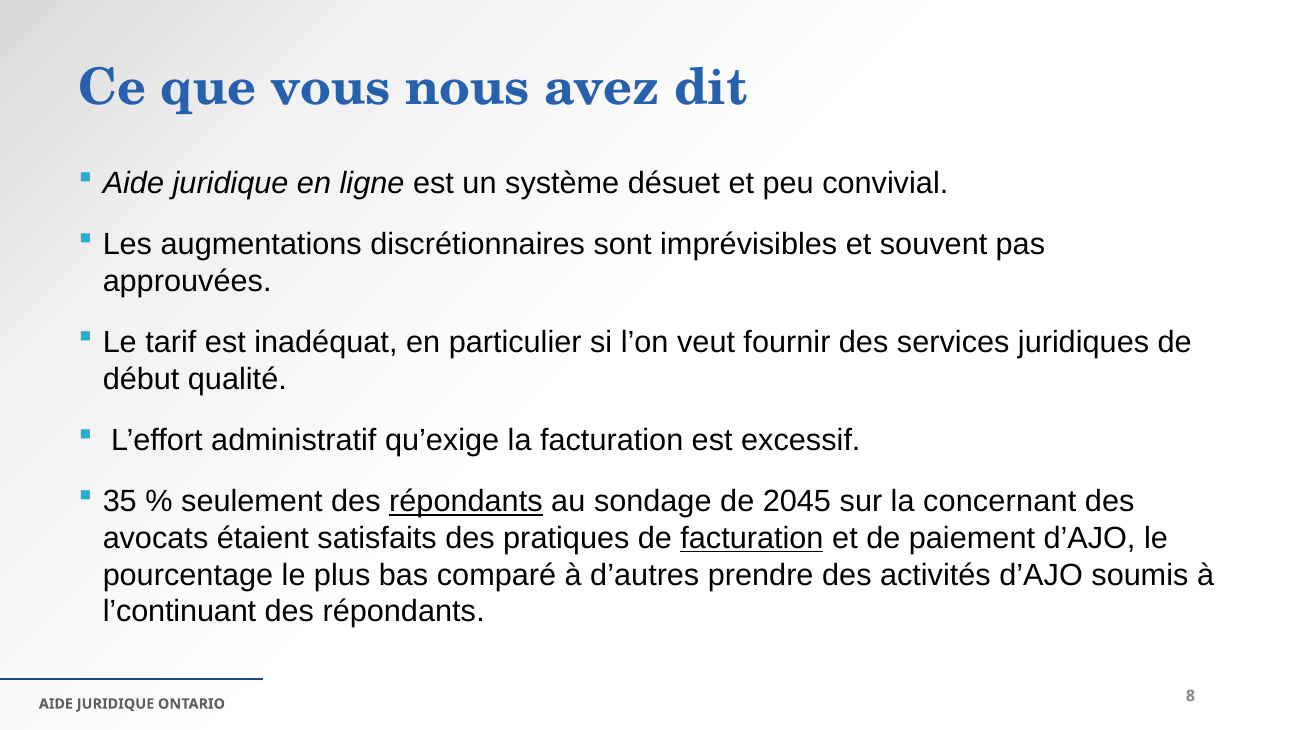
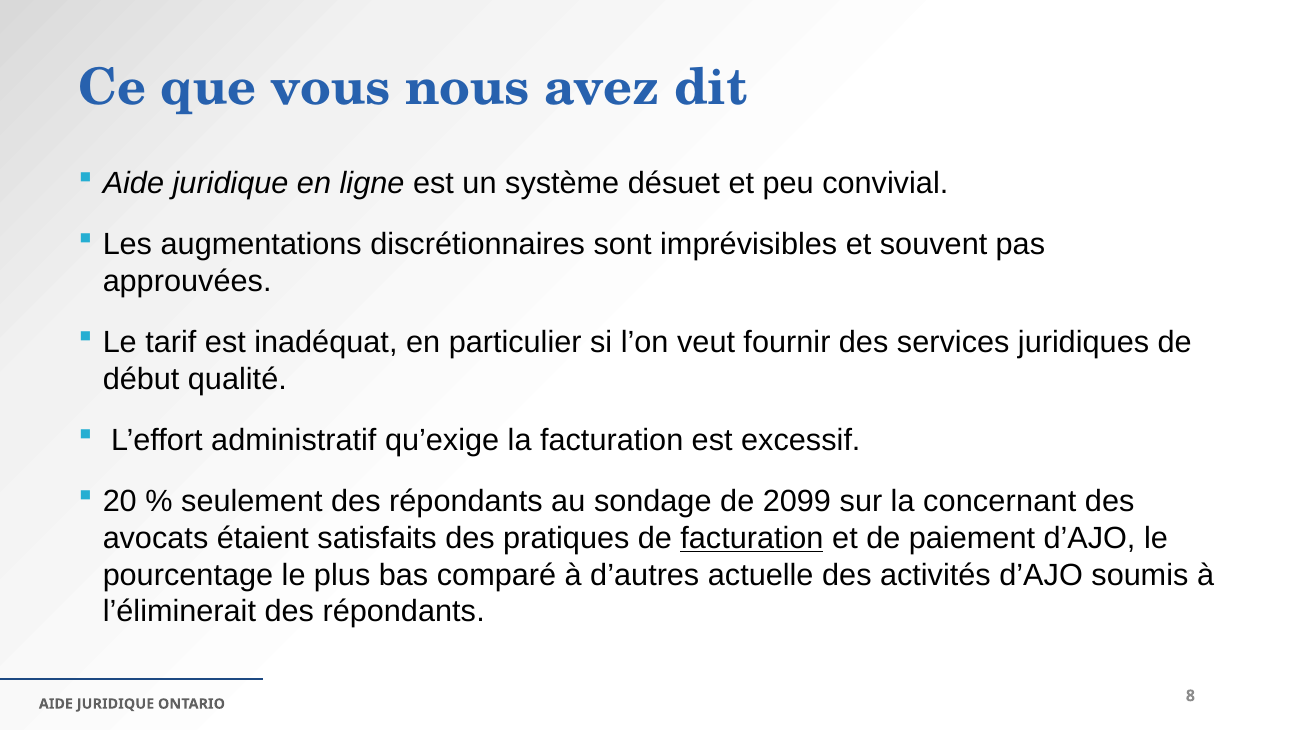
35: 35 -> 20
répondants at (466, 501) underline: present -> none
2045: 2045 -> 2099
prendre: prendre -> actuelle
l’continuant: l’continuant -> l’éliminerait
